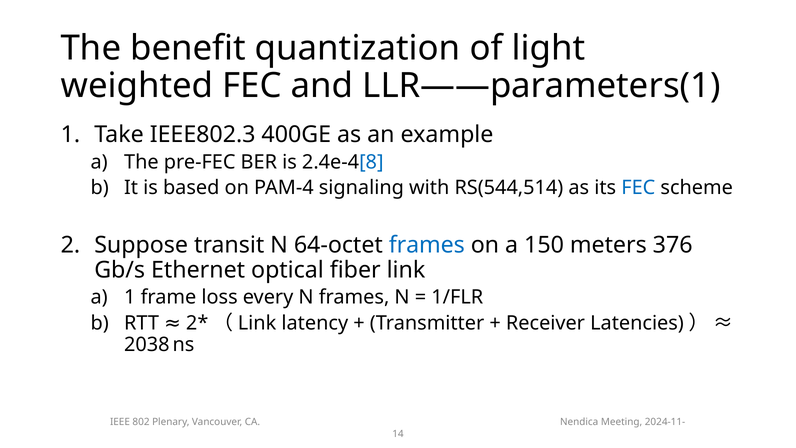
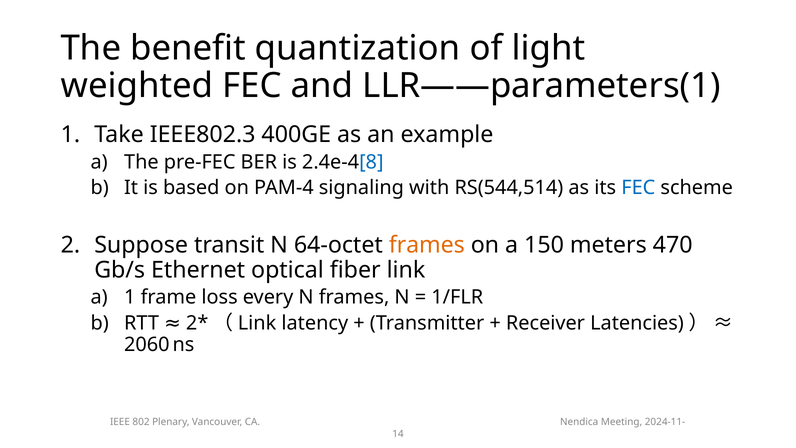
frames at (427, 245) colour: blue -> orange
376: 376 -> 470
2038: 2038 -> 2060
